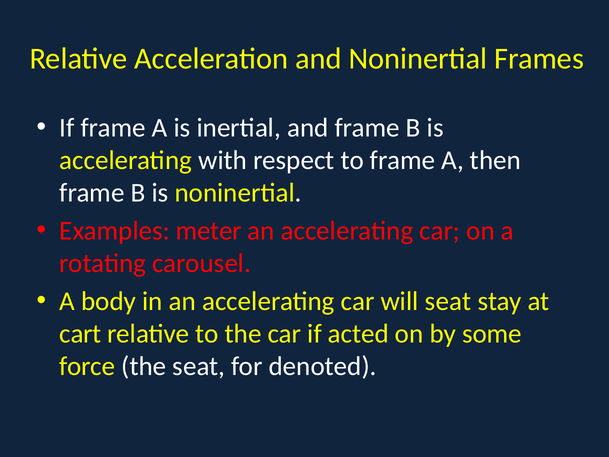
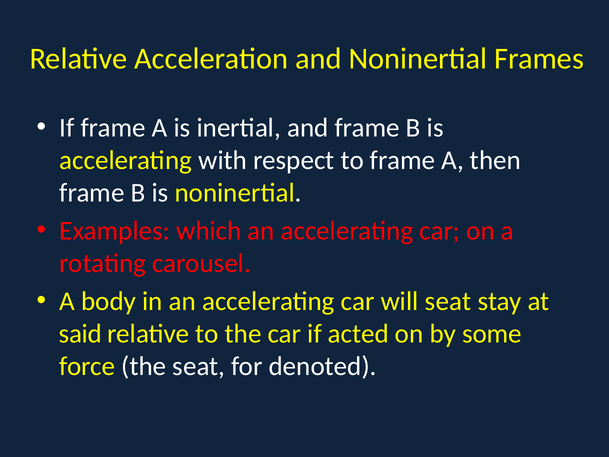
meter: meter -> which
cart: cart -> said
